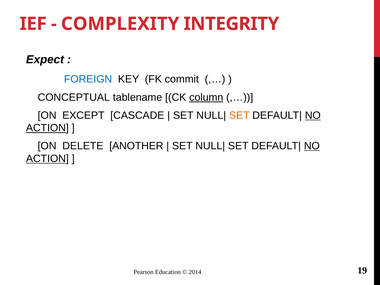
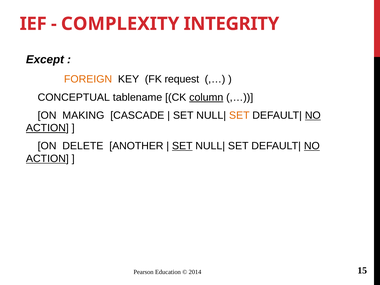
Expect: Expect -> Except
FOREIGN colour: blue -> orange
commit: commit -> request
EXCEPT: EXCEPT -> MAKING
SET at (182, 146) underline: none -> present
19: 19 -> 15
